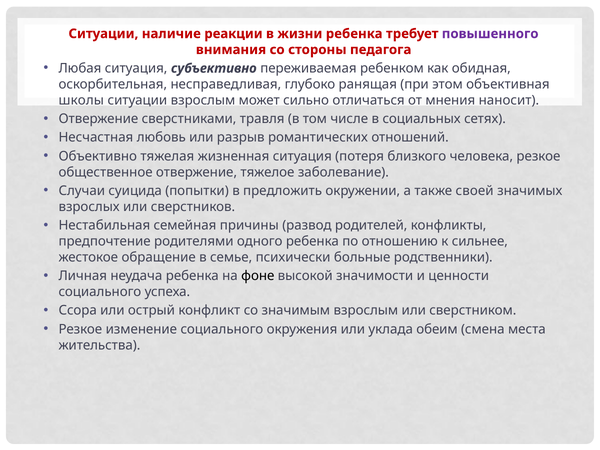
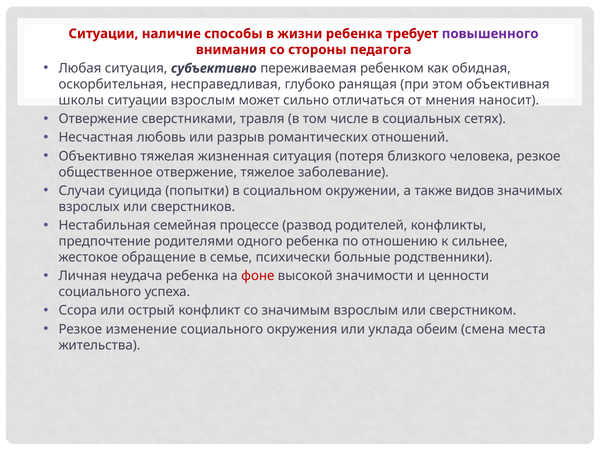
реакции: реакции -> способы
предложить: предложить -> социальном
своей: своей -> видов
причины: причины -> процессе
фоне colour: black -> red
